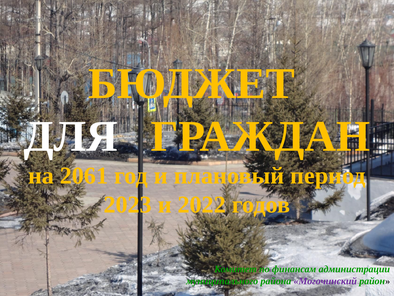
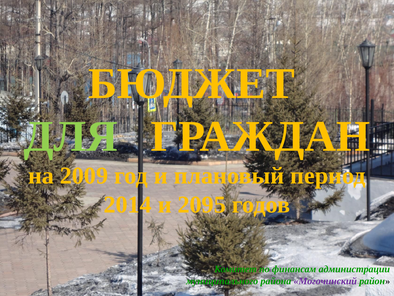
ДЛЯ colour: white -> light green
2061: 2061 -> 2009
2023: 2023 -> 2014
2022: 2022 -> 2095
